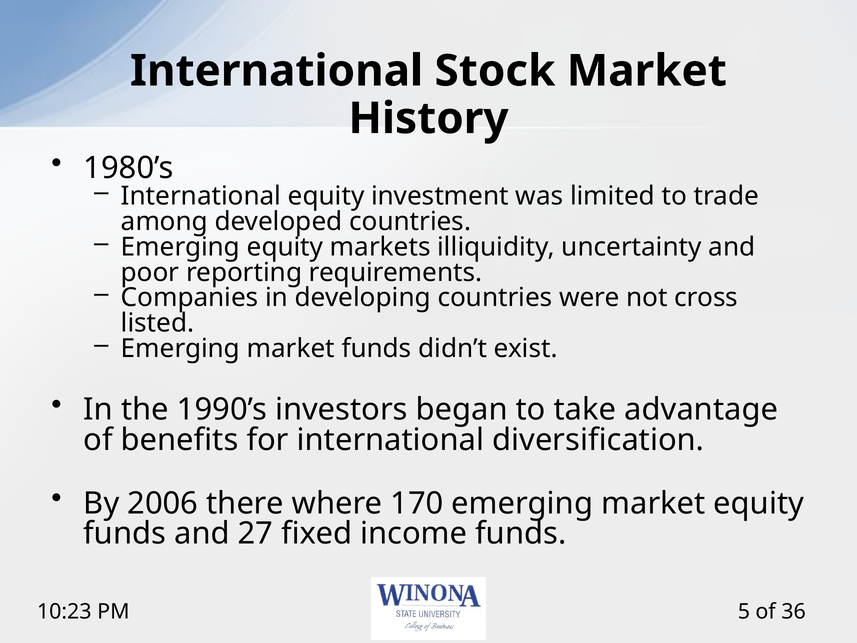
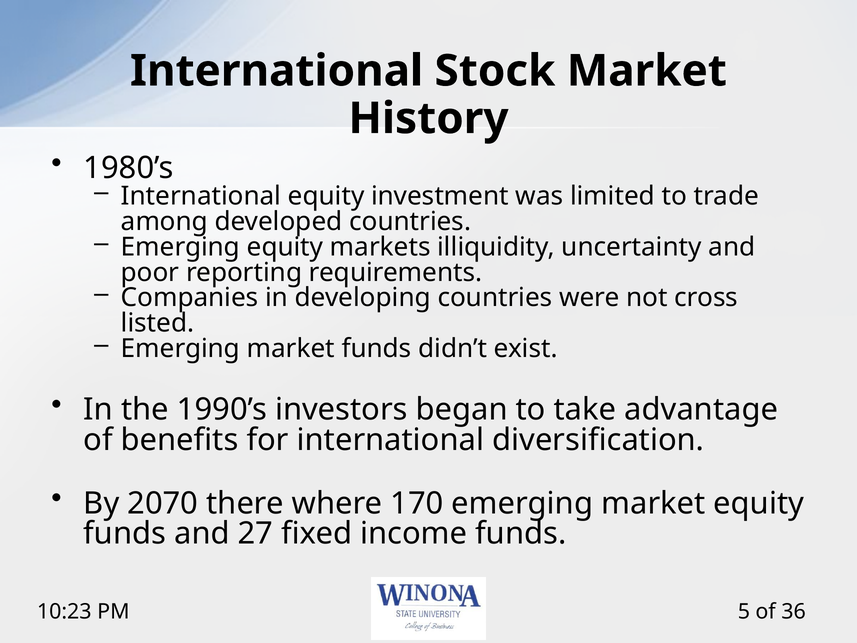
2006: 2006 -> 2070
